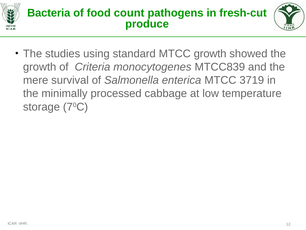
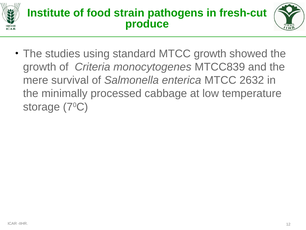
Bacteria: Bacteria -> Institute
count: count -> strain
3719: 3719 -> 2632
